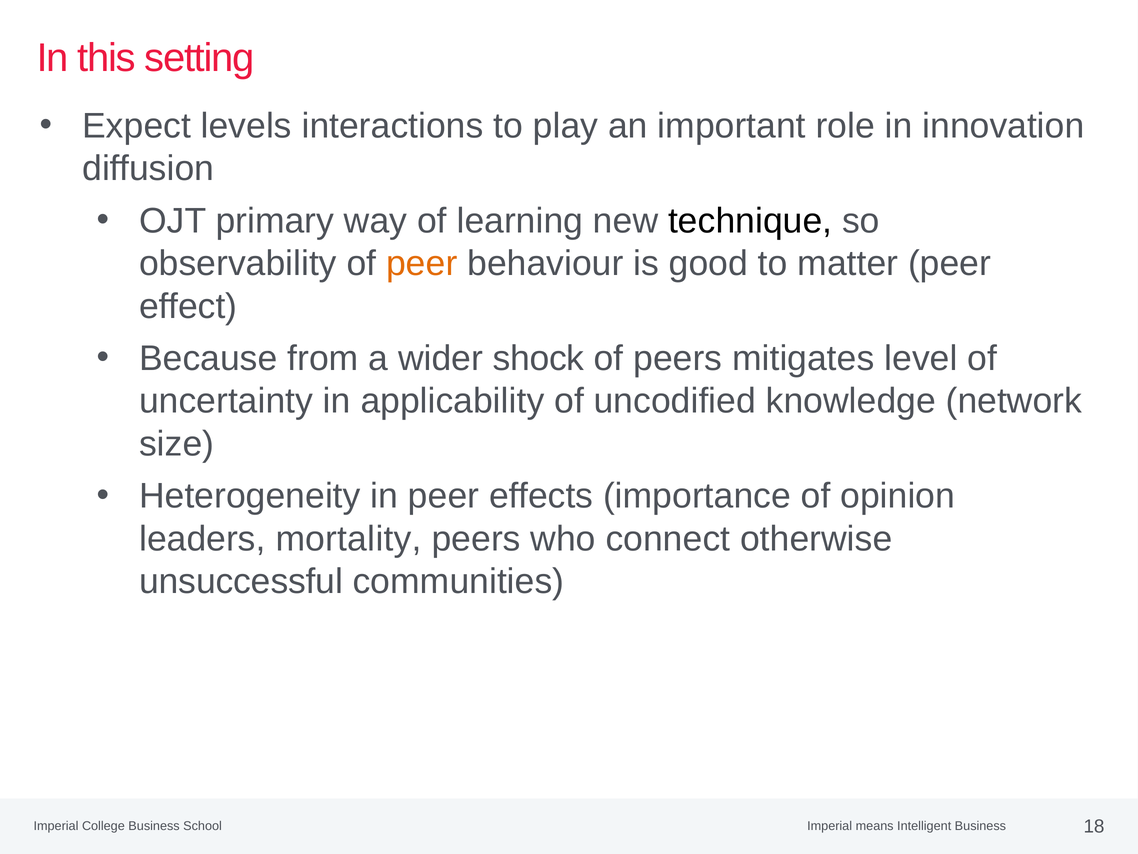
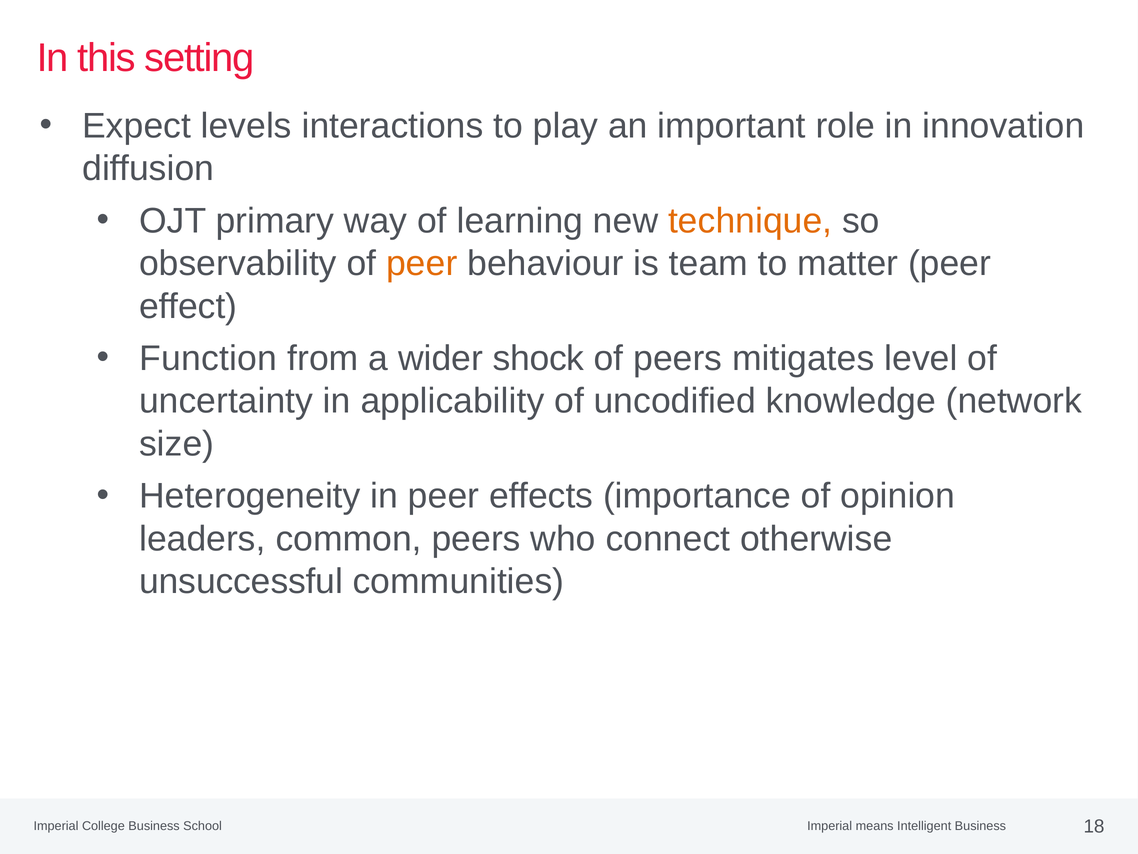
technique colour: black -> orange
good: good -> team
Because: Because -> Function
mortality: mortality -> common
